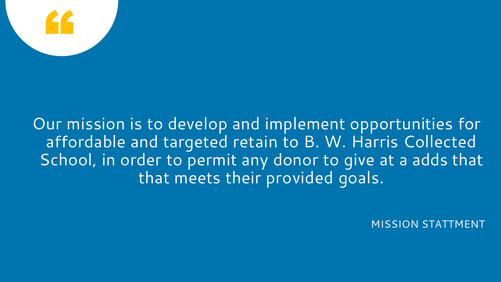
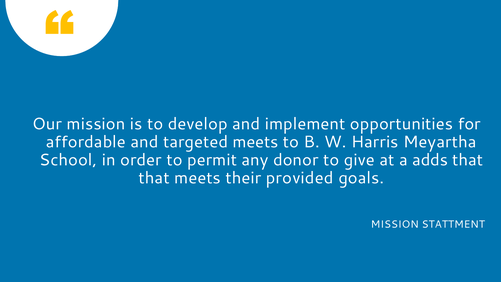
targeted retain: retain -> meets
Collected: Collected -> Meyartha
